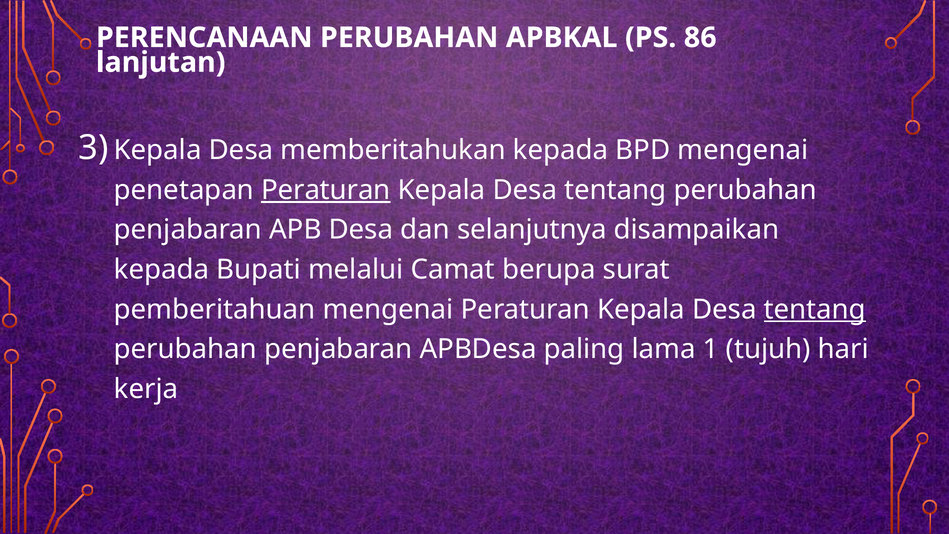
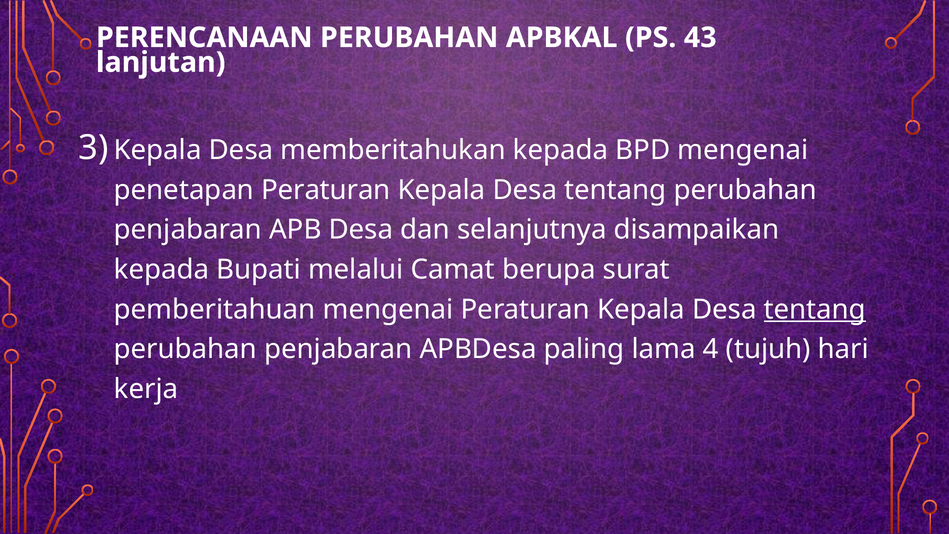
86: 86 -> 43
Peraturan at (326, 190) underline: present -> none
1: 1 -> 4
